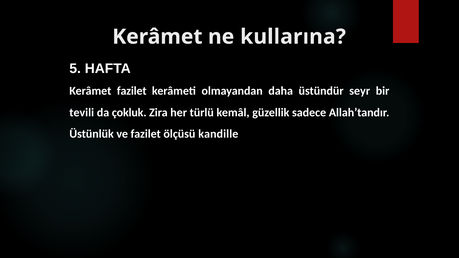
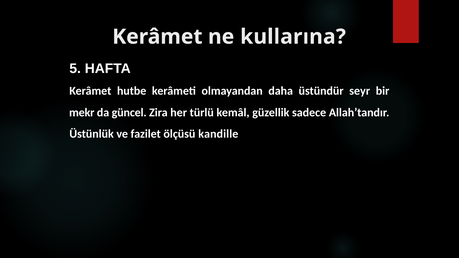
Kerâmet fazilet: fazilet -> hutbe
tevili: tevili -> mekr
çokluk: çokluk -> güncel
